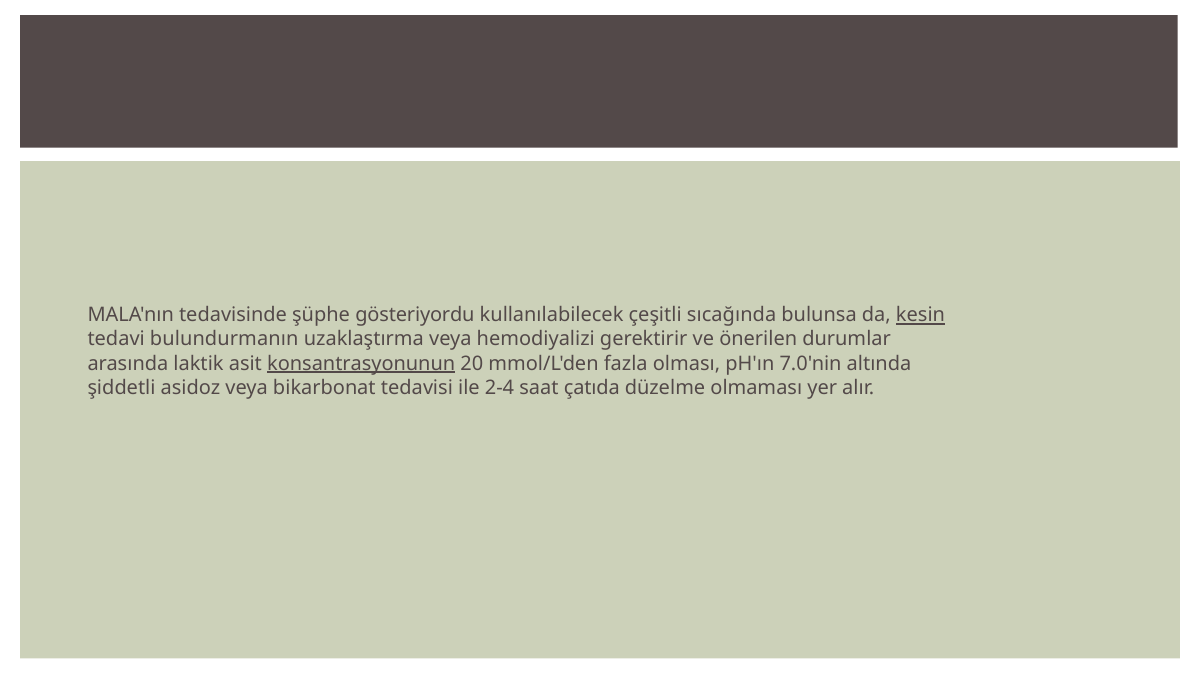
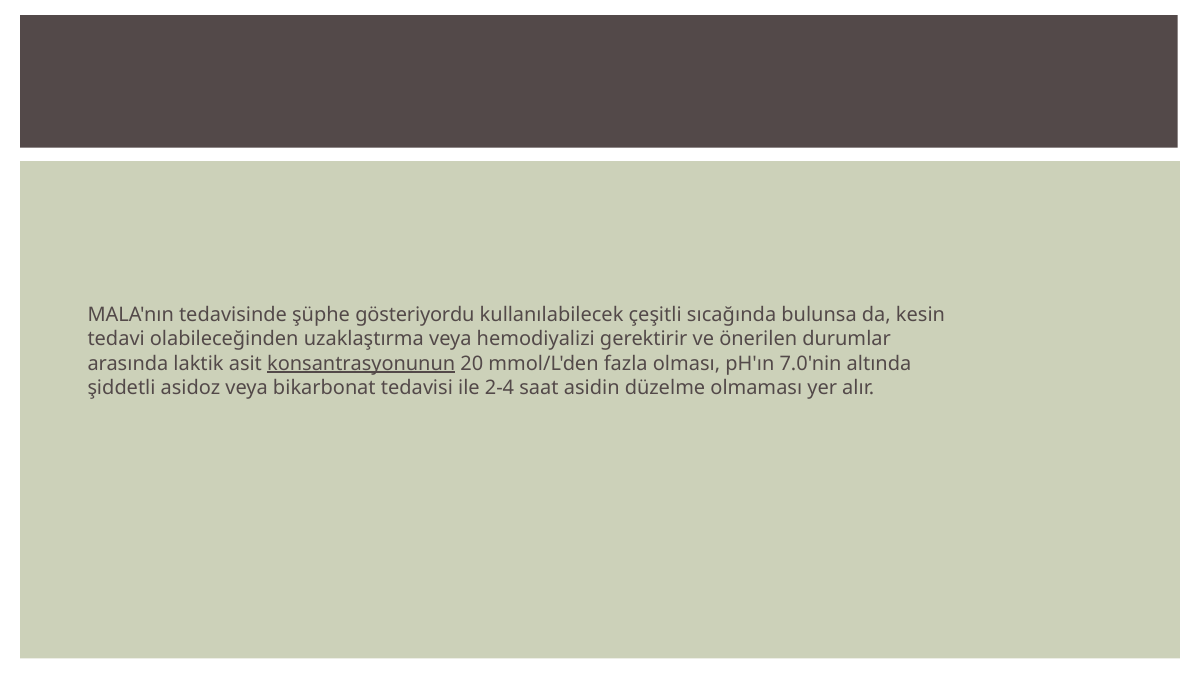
kesin underline: present -> none
bulundurmanın: bulundurmanın -> olabileceğinden
çatıda: çatıda -> asidin
